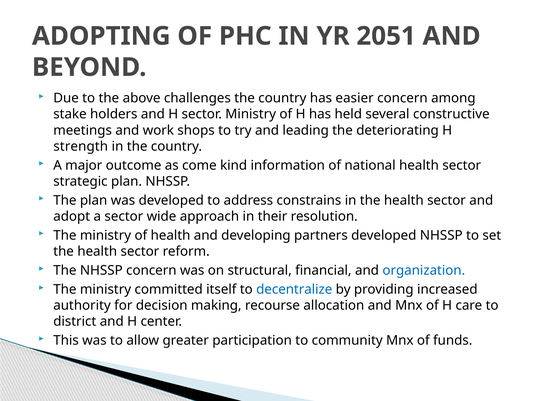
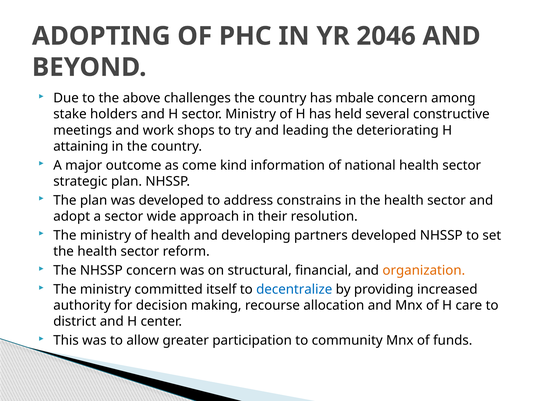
2051: 2051 -> 2046
easier: easier -> mbale
strength: strength -> attaining
organization colour: blue -> orange
